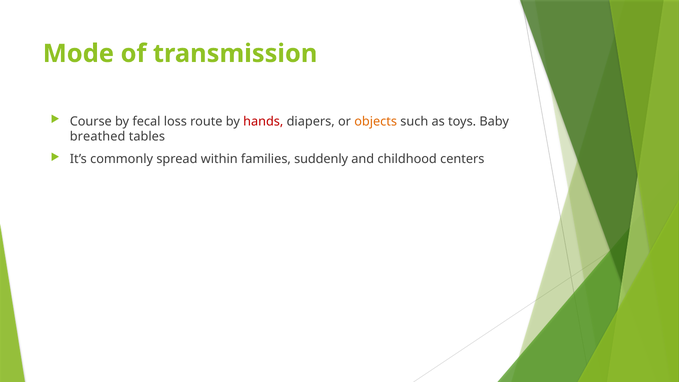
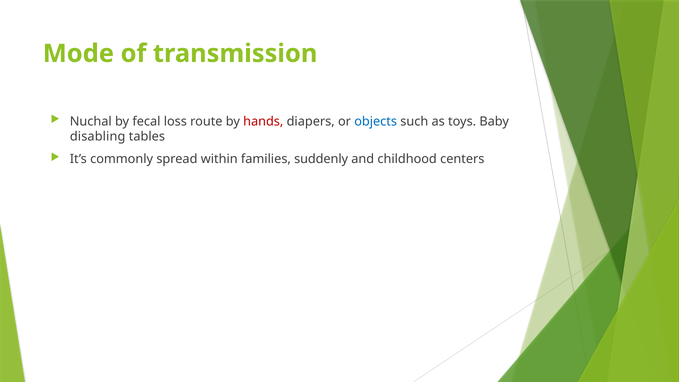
Course: Course -> Nuchal
objects colour: orange -> blue
breathed: breathed -> disabling
